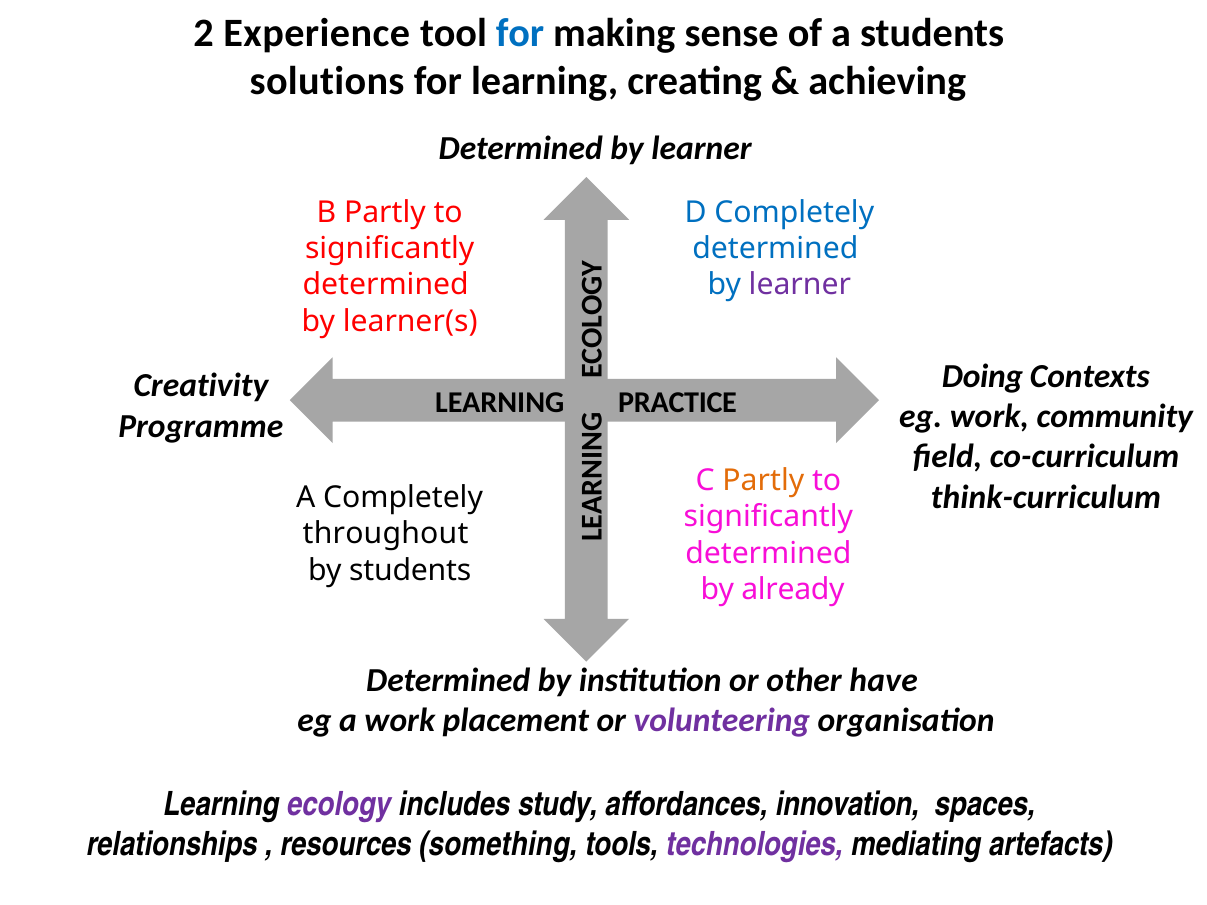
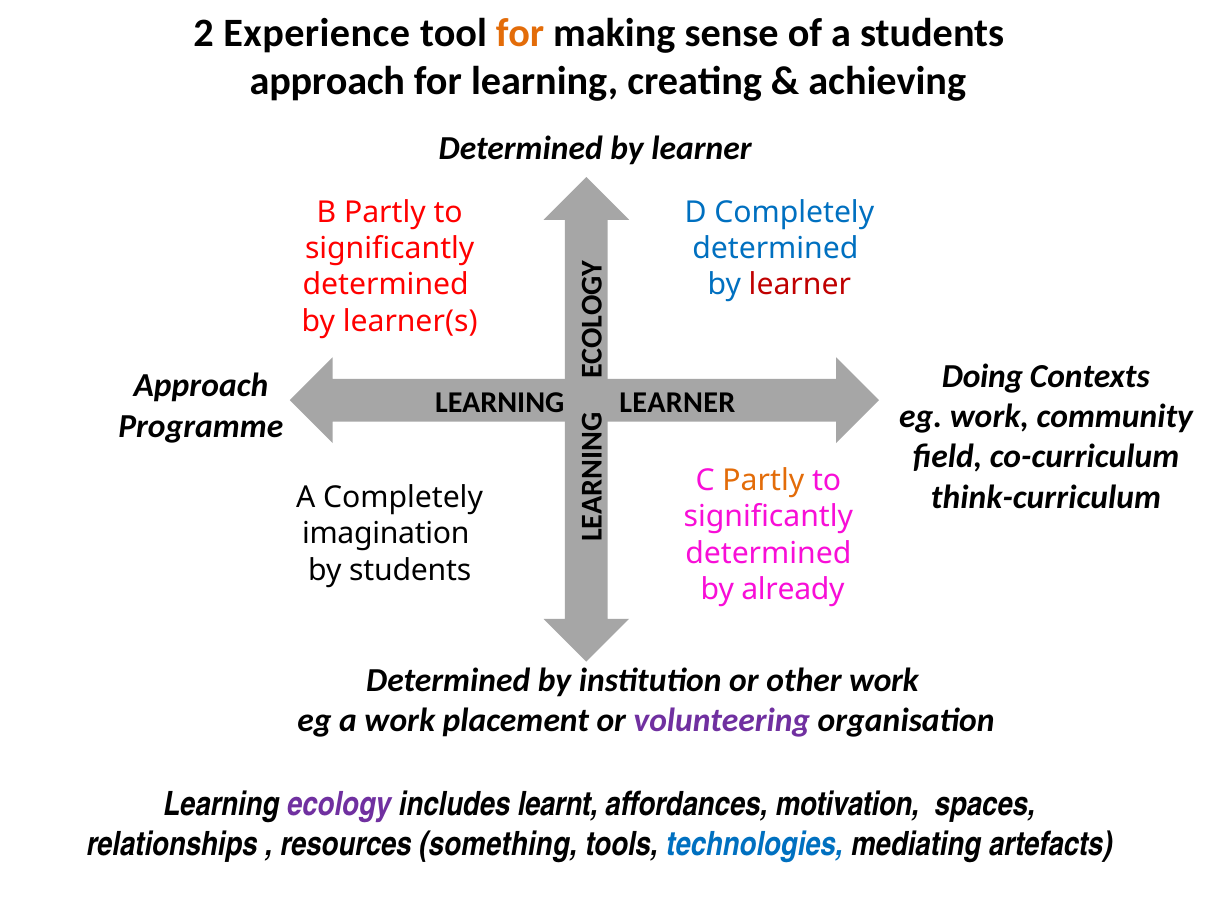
for at (520, 33) colour: blue -> orange
solutions at (327, 81): solutions -> approach
learner at (800, 285) colour: purple -> red
Creativity at (201, 386): Creativity -> Approach
LEARNING PRACTICE: PRACTICE -> LEARNER
throughout: throughout -> imagination
other have: have -> work
study: study -> learnt
innovation: innovation -> motivation
technologies colour: purple -> blue
